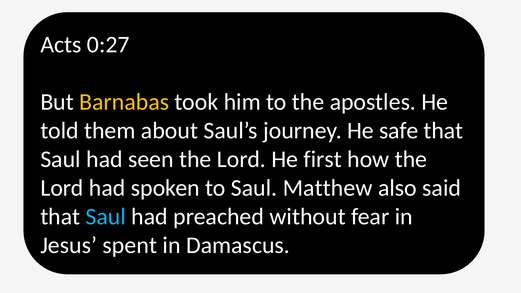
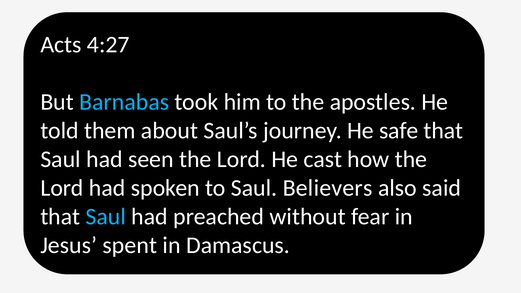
0:27: 0:27 -> 4:27
Barnabas colour: yellow -> light blue
first: first -> cast
Matthew: Matthew -> Believers
